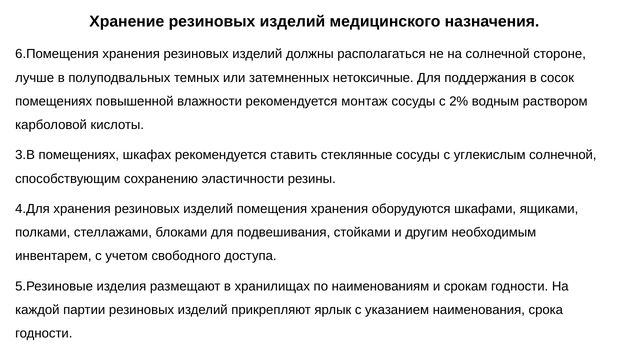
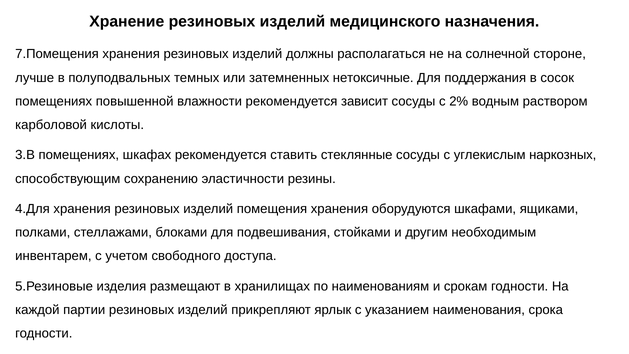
6.Помещения: 6.Помещения -> 7.Помещения
монтаж: монтаж -> зависит
углекислым солнечной: солнечной -> наркозных
